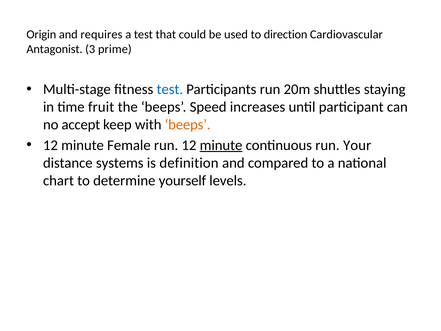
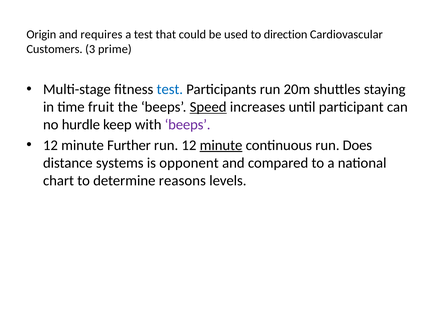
Antagonist: Antagonist -> Customers
Speed underline: none -> present
accept: accept -> hurdle
beeps at (188, 125) colour: orange -> purple
Female: Female -> Further
Your: Your -> Does
definition: definition -> opponent
yourself: yourself -> reasons
